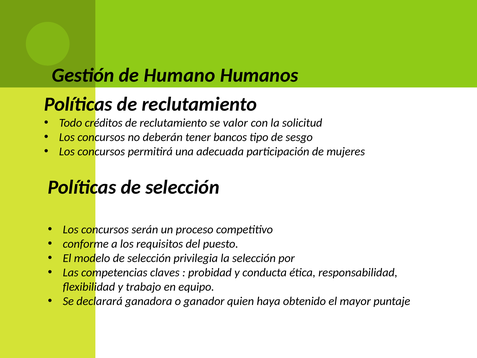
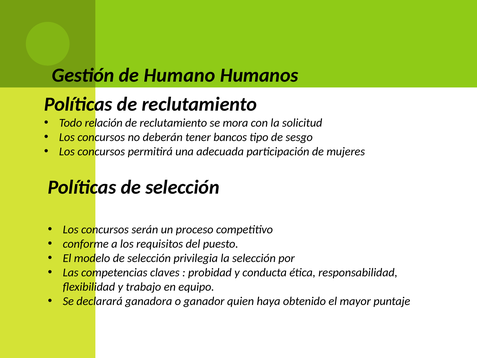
créditos: créditos -> relación
valor: valor -> mora
